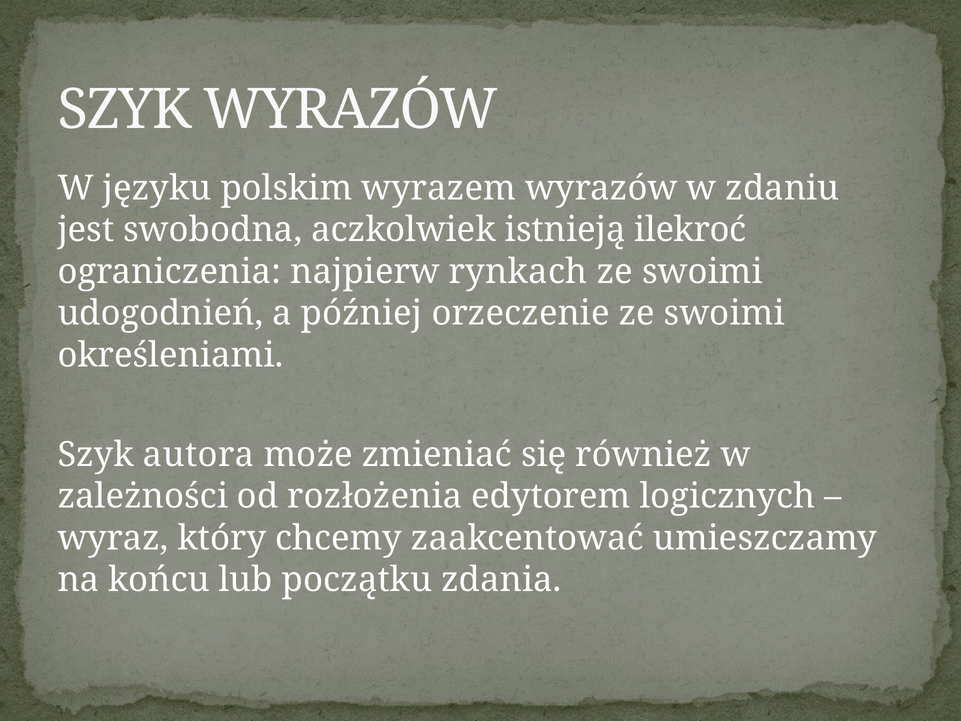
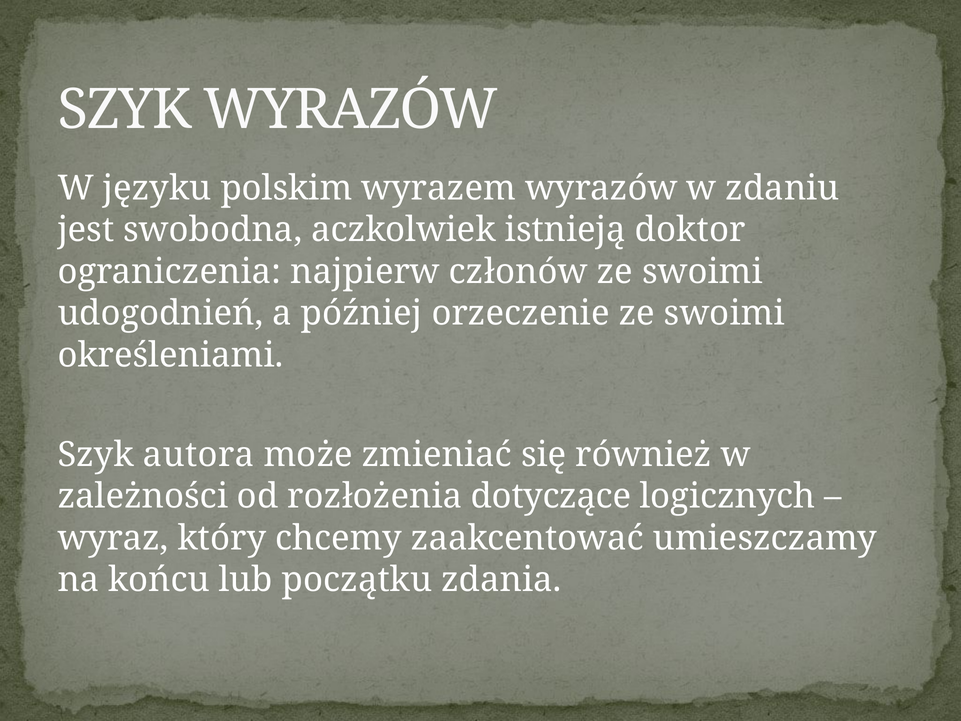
ilekroć: ilekroć -> doktor
rynkach: rynkach -> członów
edytorem: edytorem -> dotyczące
